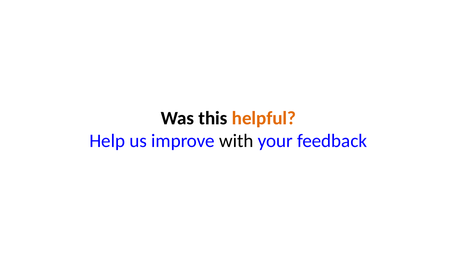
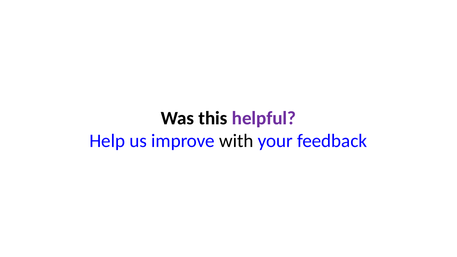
helpful colour: orange -> purple
